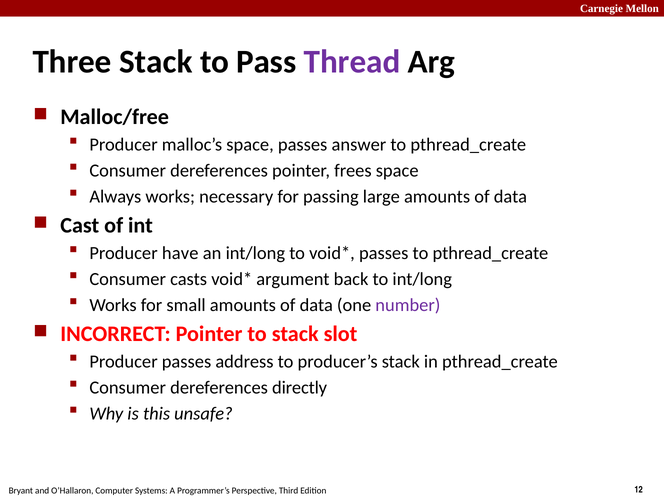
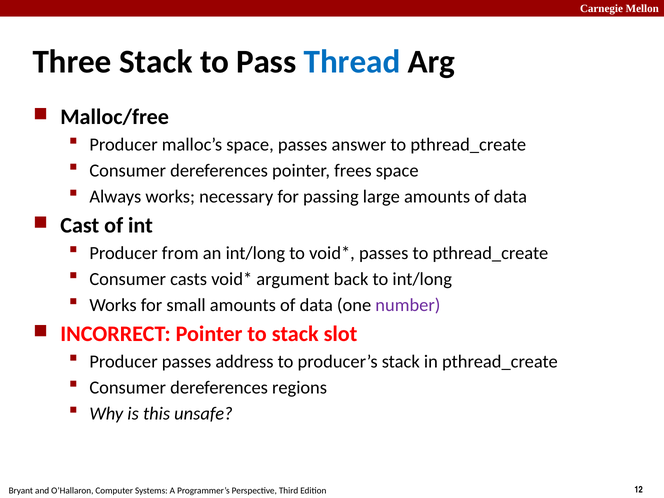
Thread colour: purple -> blue
have: have -> from
directly: directly -> regions
